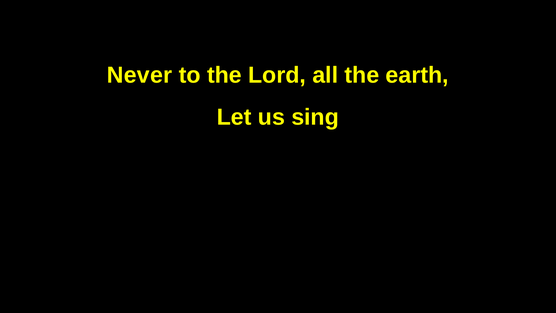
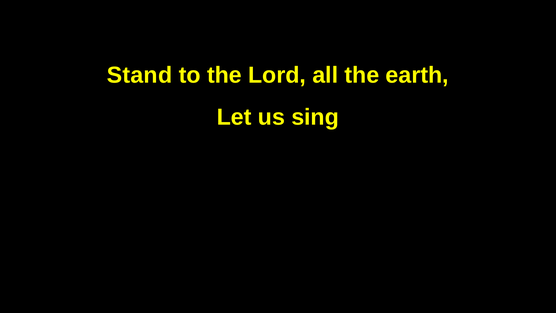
Never: Never -> Stand
